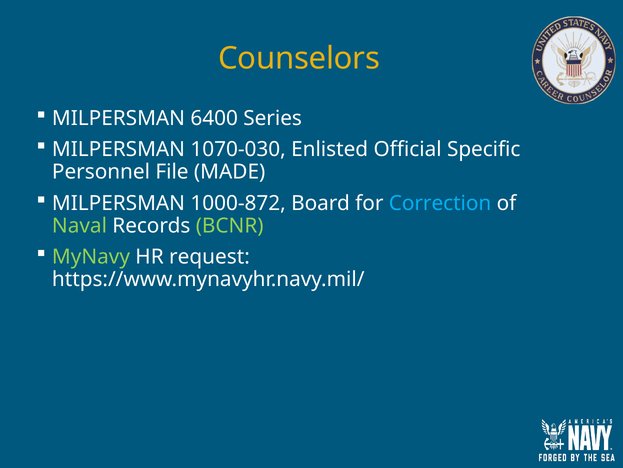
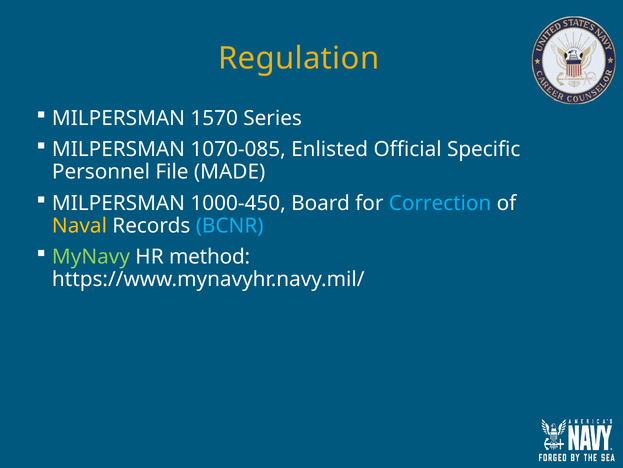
Counselors: Counselors -> Regulation
6400: 6400 -> 1570
1070-030: 1070-030 -> 1070-085
1000-872: 1000-872 -> 1000-450
Naval colour: light green -> yellow
BCNR colour: light green -> light blue
request: request -> method
